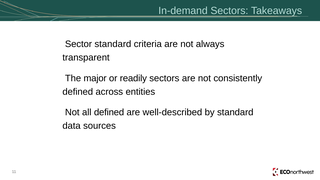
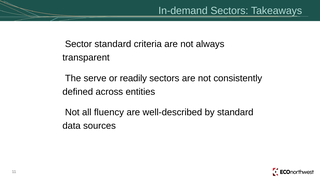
major: major -> serve
all defined: defined -> fluency
